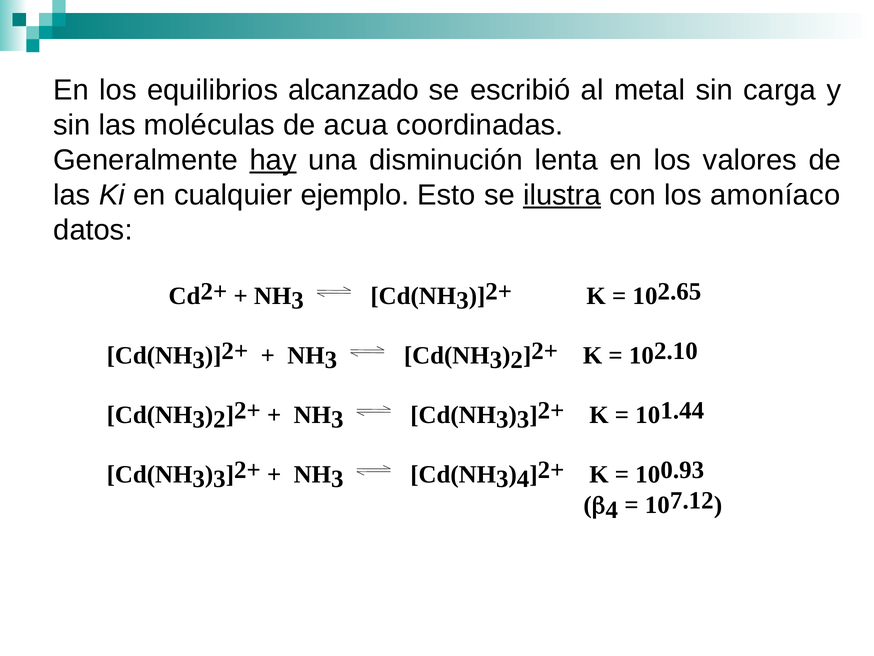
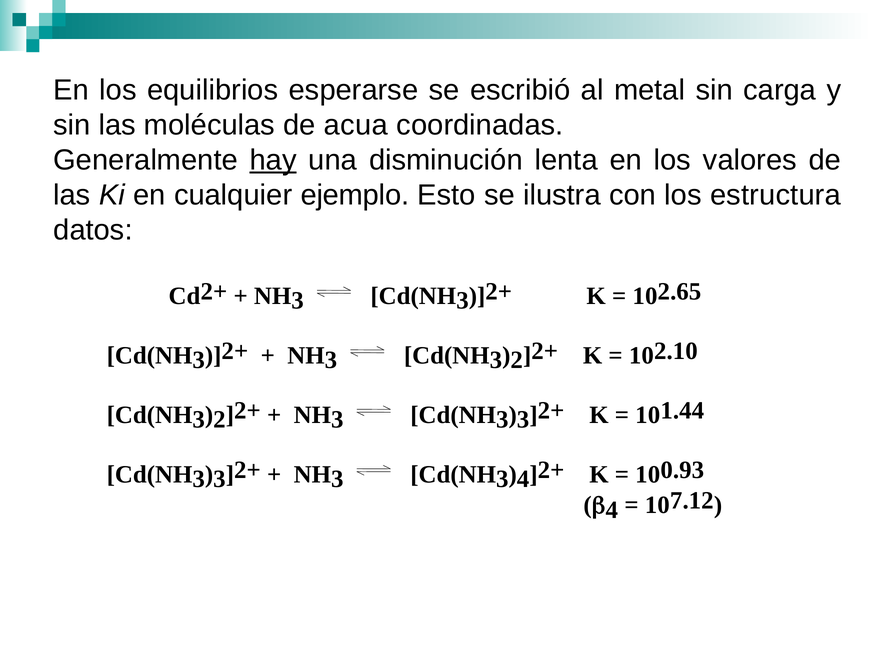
alcanzado: alcanzado -> esperarse
ilustra underline: present -> none
amoníaco: amoníaco -> estructura
